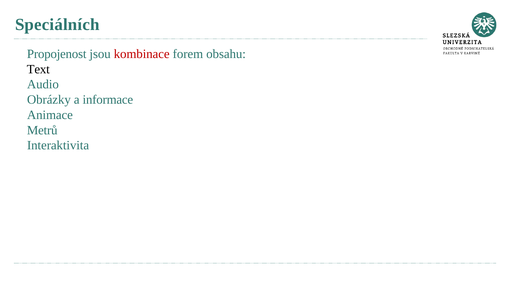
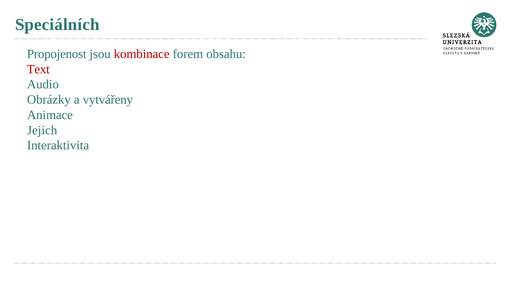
Text colour: black -> red
informace: informace -> vytvářeny
Metrů: Metrů -> Jejich
